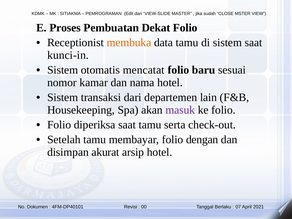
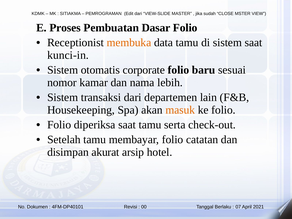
Dekat: Dekat -> Dasar
mencatat: mencatat -> corporate
nama hotel: hotel -> lebih
masuk colour: purple -> orange
dengan: dengan -> catatan
